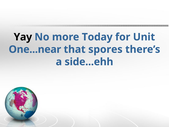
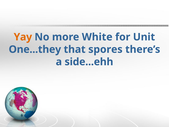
Yay colour: black -> orange
Today: Today -> White
One...near: One...near -> One...they
